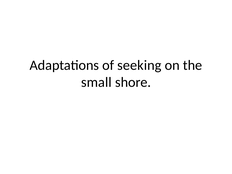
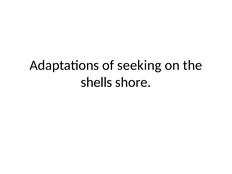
small: small -> shells
